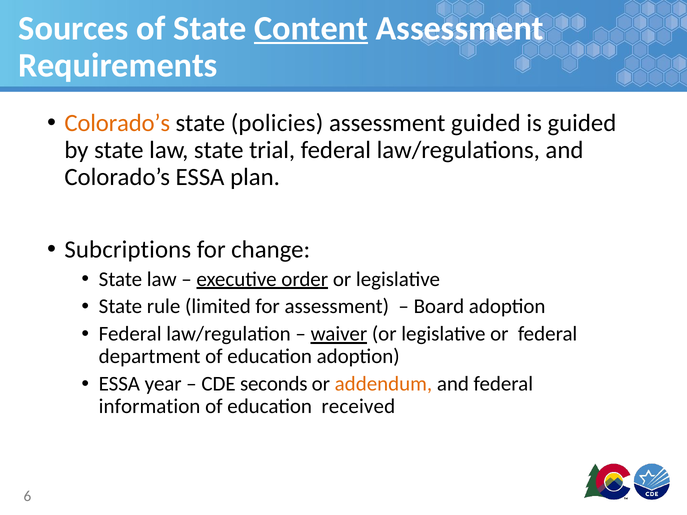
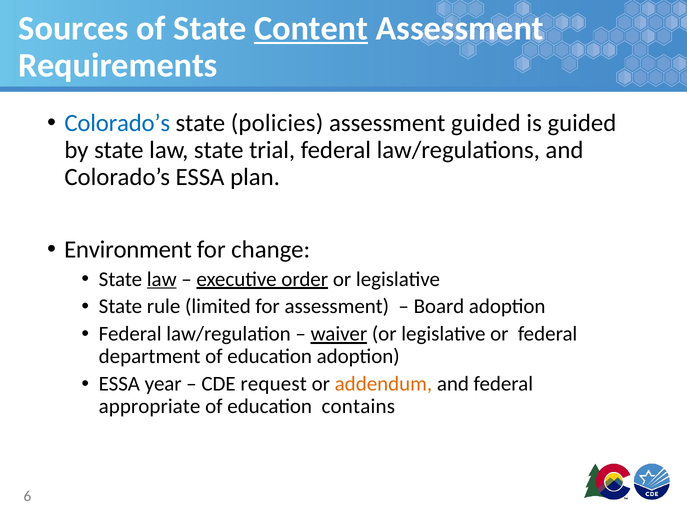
Colorado’s at (117, 123) colour: orange -> blue
Subcriptions: Subcriptions -> Environment
law at (162, 279) underline: none -> present
seconds: seconds -> request
information: information -> appropriate
received: received -> contains
